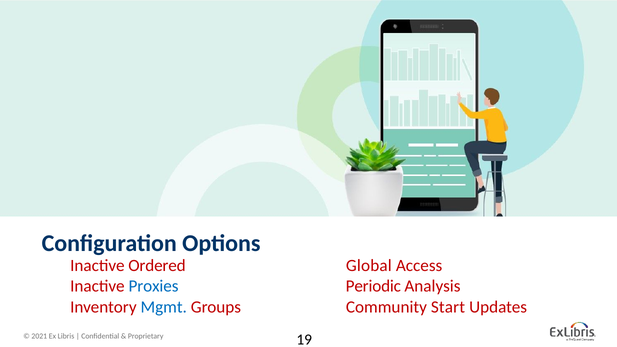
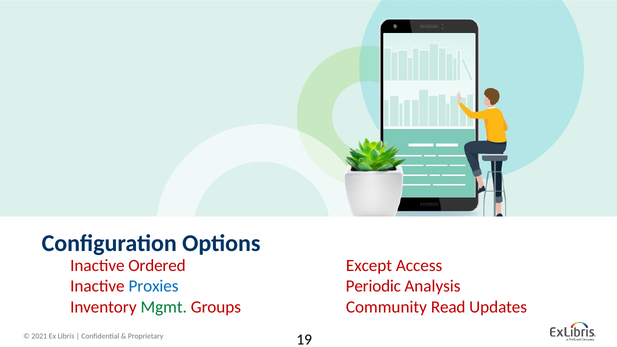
Global: Global -> Except
Mgmt colour: blue -> green
Start: Start -> Read
